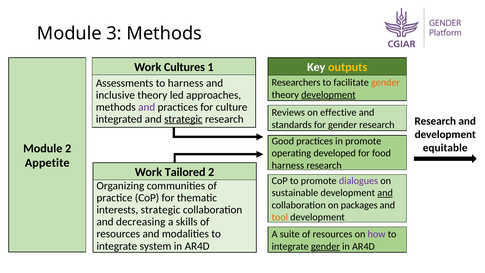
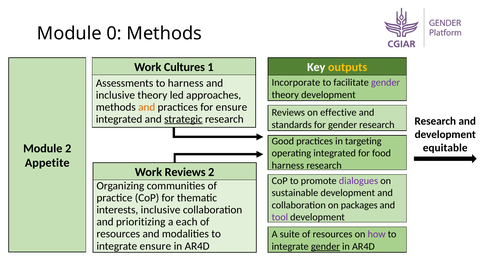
3: 3 -> 0
Researchers: Researchers -> Incorporate
gender at (386, 83) colour: orange -> purple
development at (328, 95) underline: present -> none
and at (147, 107) colour: purple -> orange
for culture: culture -> ensure
in promote: promote -> targeting
operating developed: developed -> integrated
Work Tailored: Tailored -> Reviews
and at (385, 193) underline: present -> none
interests strategic: strategic -> inclusive
tool colour: orange -> purple
decreasing: decreasing -> prioritizing
skills: skills -> each
integrate system: system -> ensure
